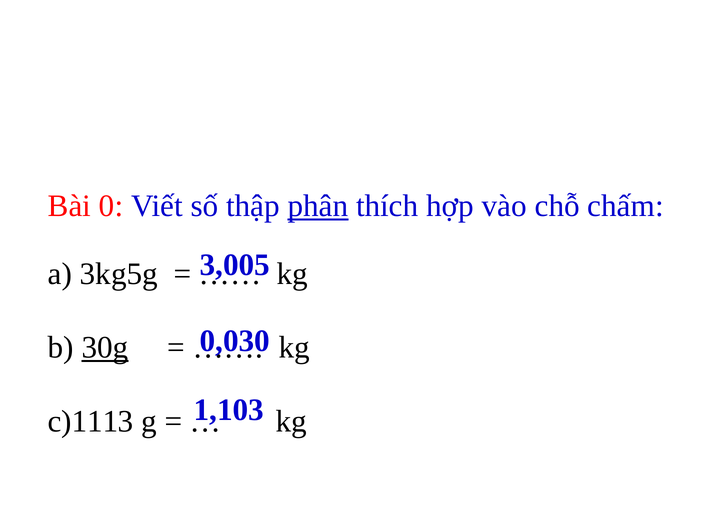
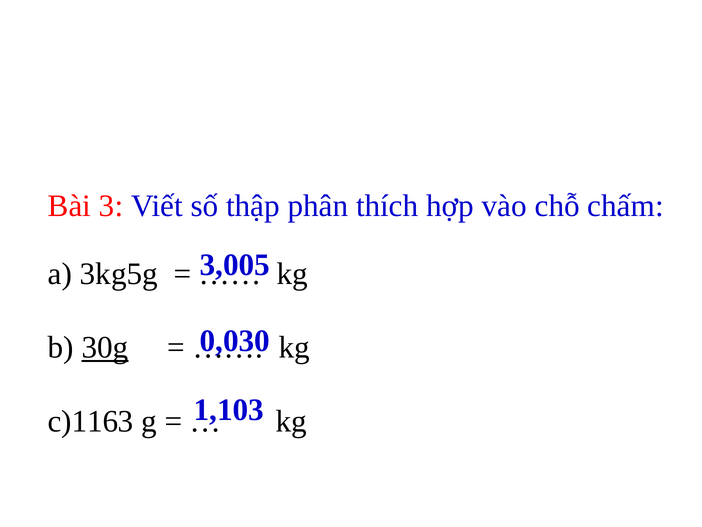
0: 0 -> 3
phân underline: present -> none
c)1113: c)1113 -> c)1163
